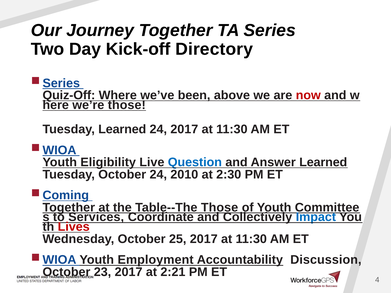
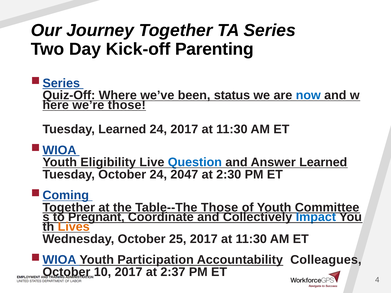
Directory: Directory -> Parenting
above: above -> status
now colour: red -> blue
2010: 2010 -> 2047
Services: Services -> Pregnant
Lives colour: red -> orange
Employment: Employment -> Participation
Discussion: Discussion -> Colleagues
23: 23 -> 10
2:21: 2:21 -> 2:37
